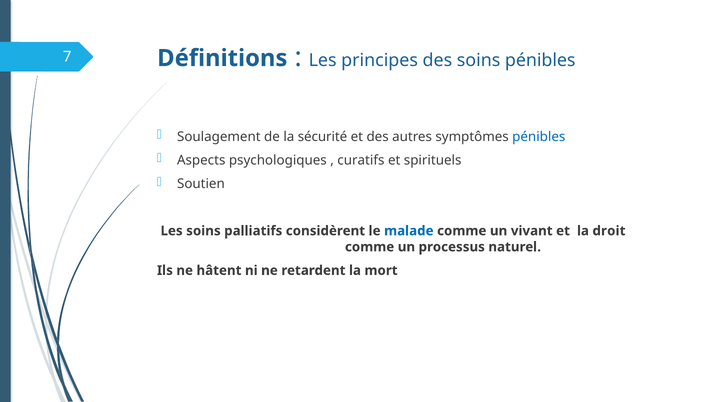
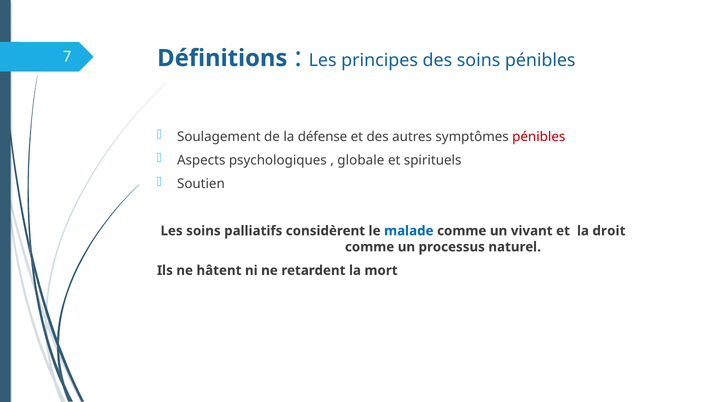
sécurité: sécurité -> défense
pénibles at (539, 137) colour: blue -> red
curatifs: curatifs -> globale
